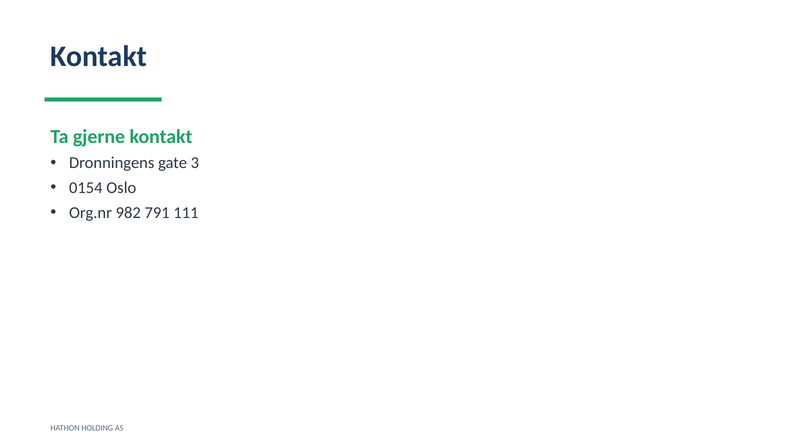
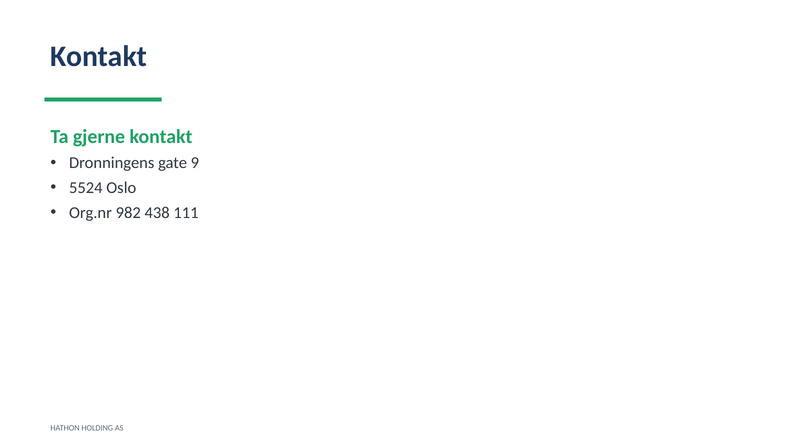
3: 3 -> 9
0154: 0154 -> 5524
791: 791 -> 438
